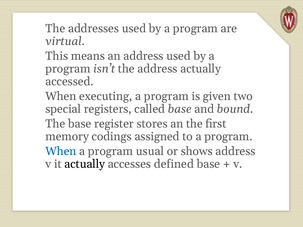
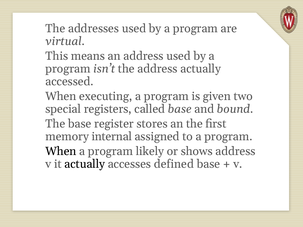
codings: codings -> internal
When at (61, 152) colour: blue -> black
usual: usual -> likely
